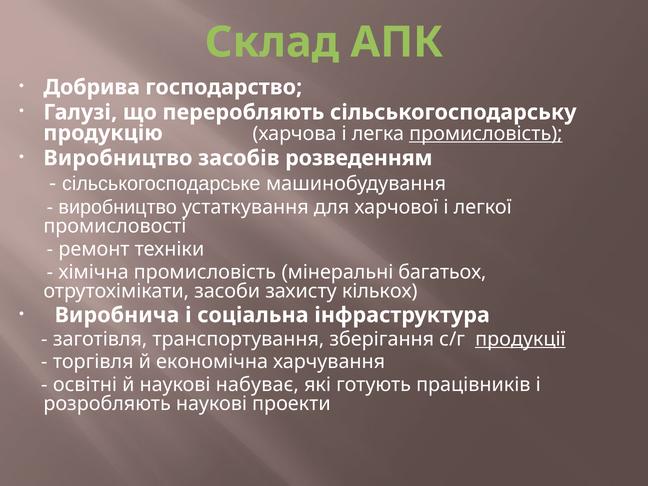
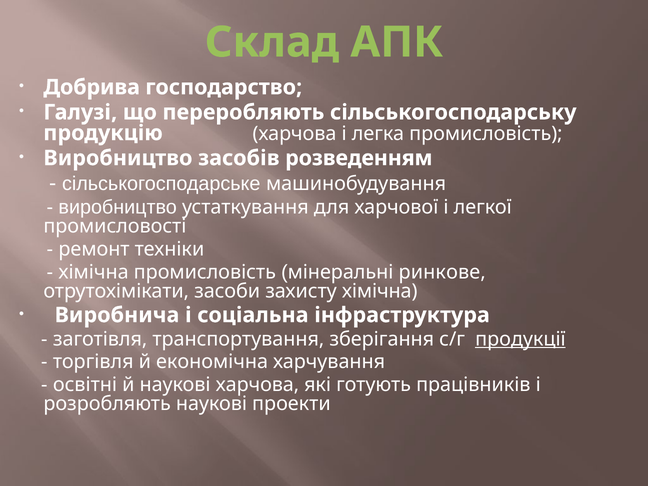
промисловість at (486, 134) underline: present -> none
багатьох: багатьох -> ринкове
захисту кількох: кількох -> хімічна
наукові набуває: набуває -> харчова
